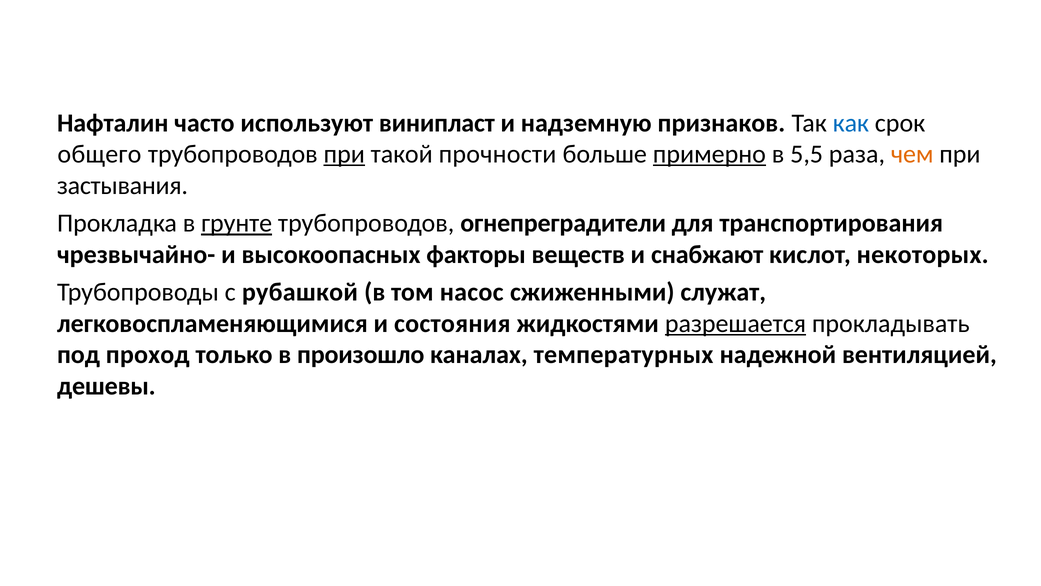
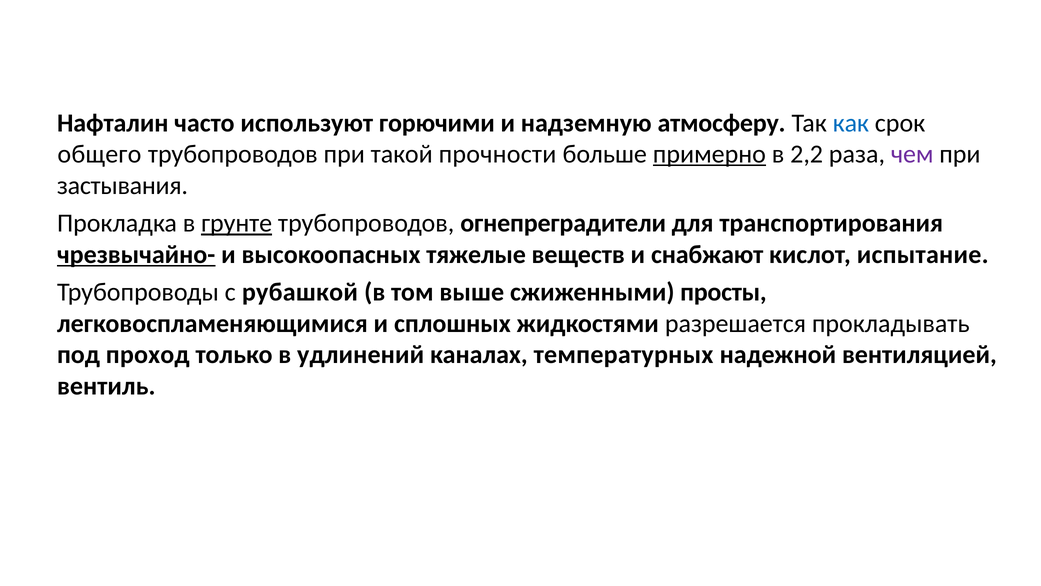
винипласт: винипласт -> горючими
признаков: признаков -> атмосферу
при at (344, 154) underline: present -> none
5,5: 5,5 -> 2,2
чем colour: orange -> purple
чрезвычайно- underline: none -> present
факторы: факторы -> тяжелые
некоторых: некоторых -> испытание
насос: насос -> выше
служат: служат -> просты
состояния: состояния -> сплошных
разрешается underline: present -> none
произошло: произошло -> удлинений
дешевы: дешевы -> вентиль
